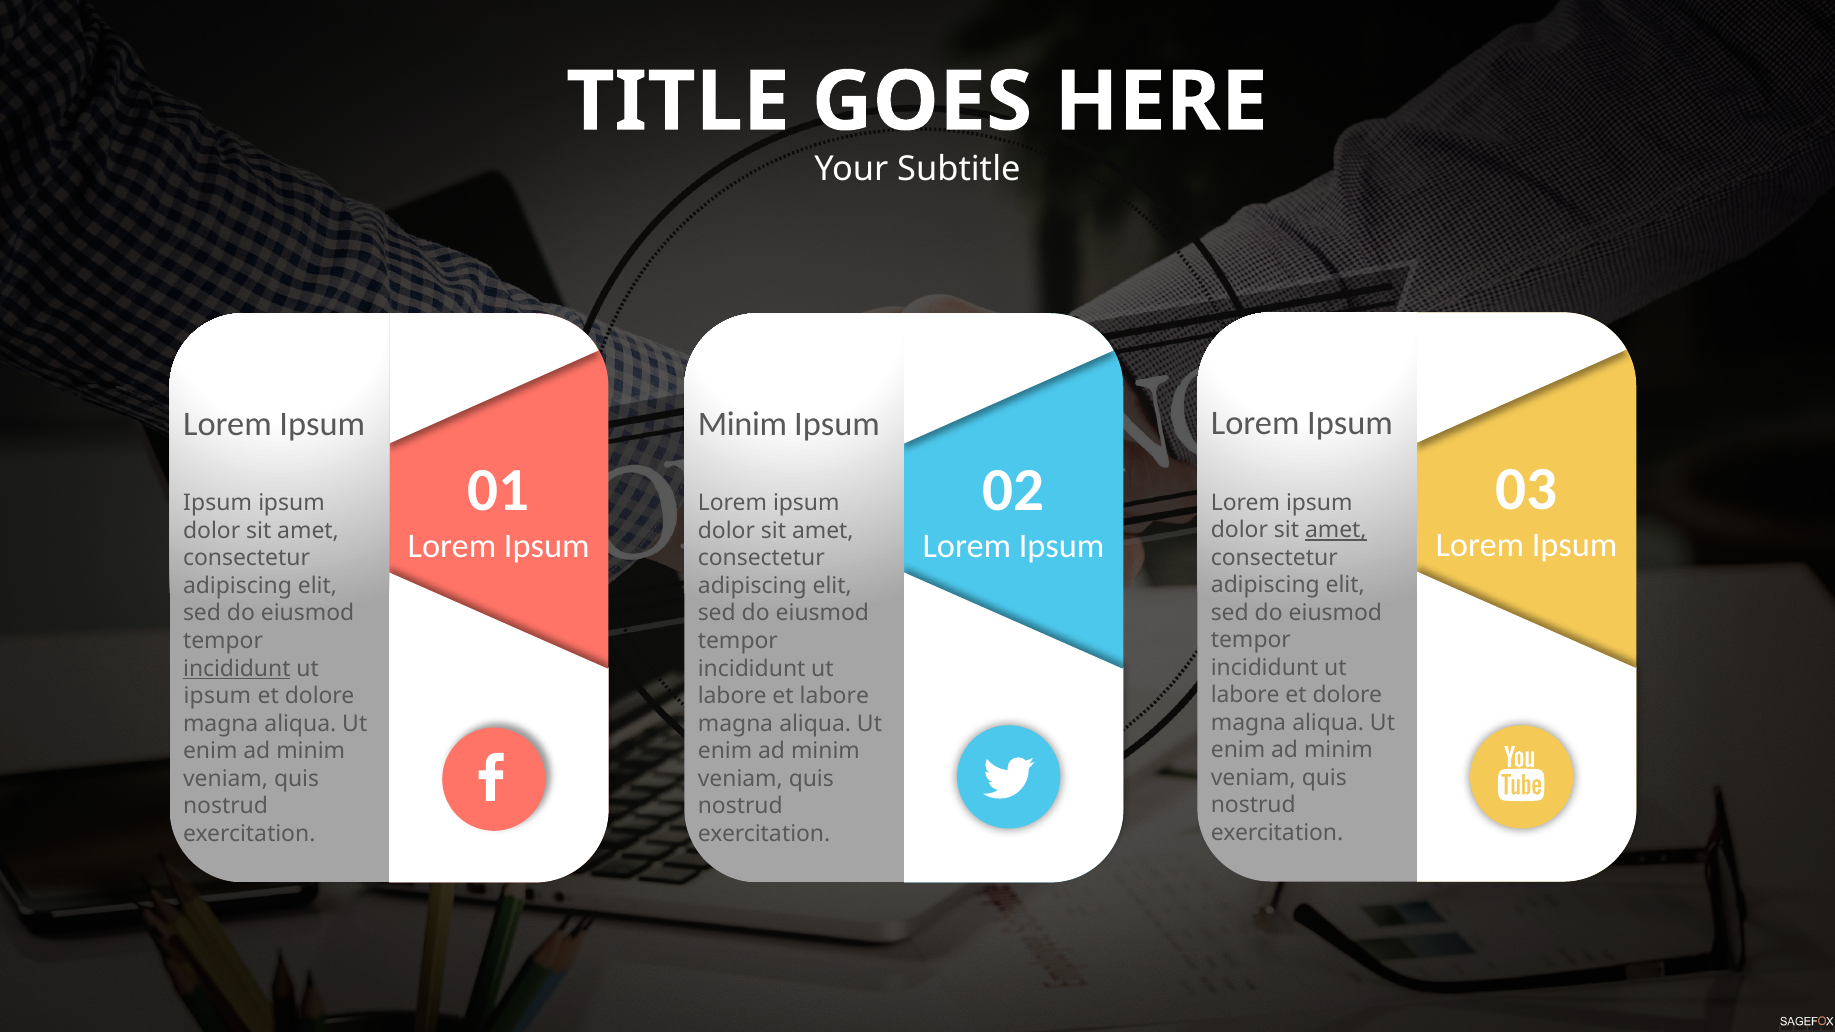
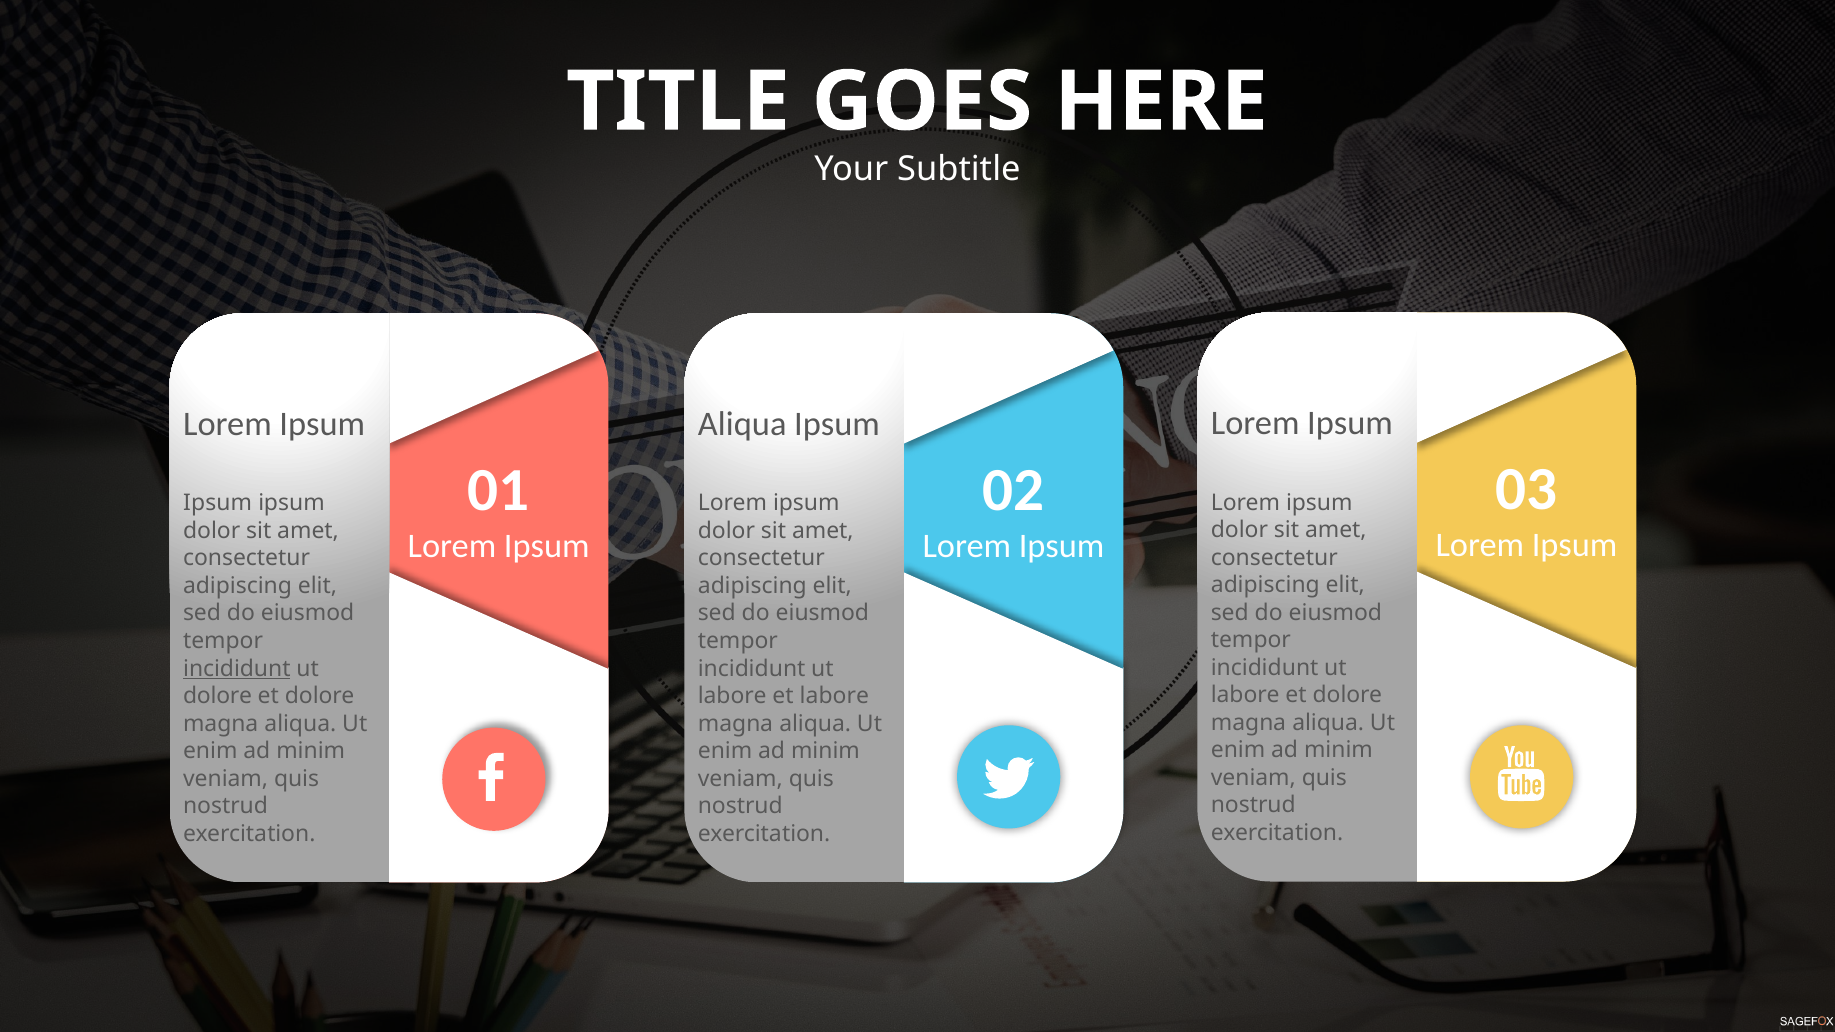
Minim at (742, 424): Minim -> Aliqua
amet at (1336, 530) underline: present -> none
ipsum at (217, 696): ipsum -> dolore
